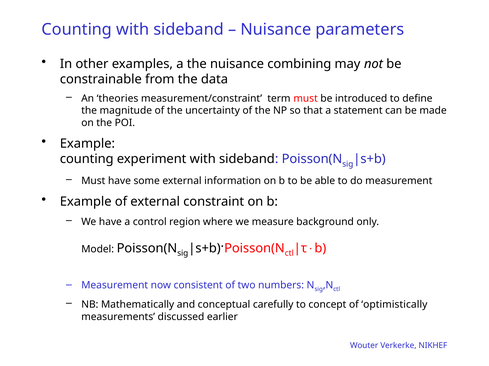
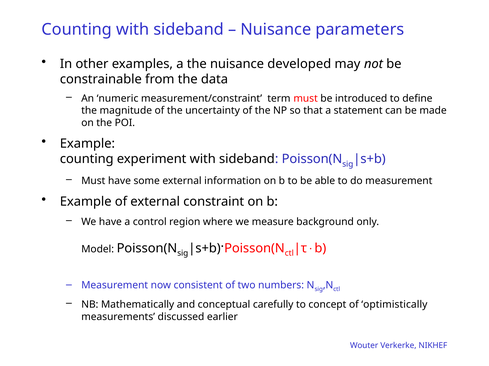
combining: combining -> developed
theories: theories -> numeric
